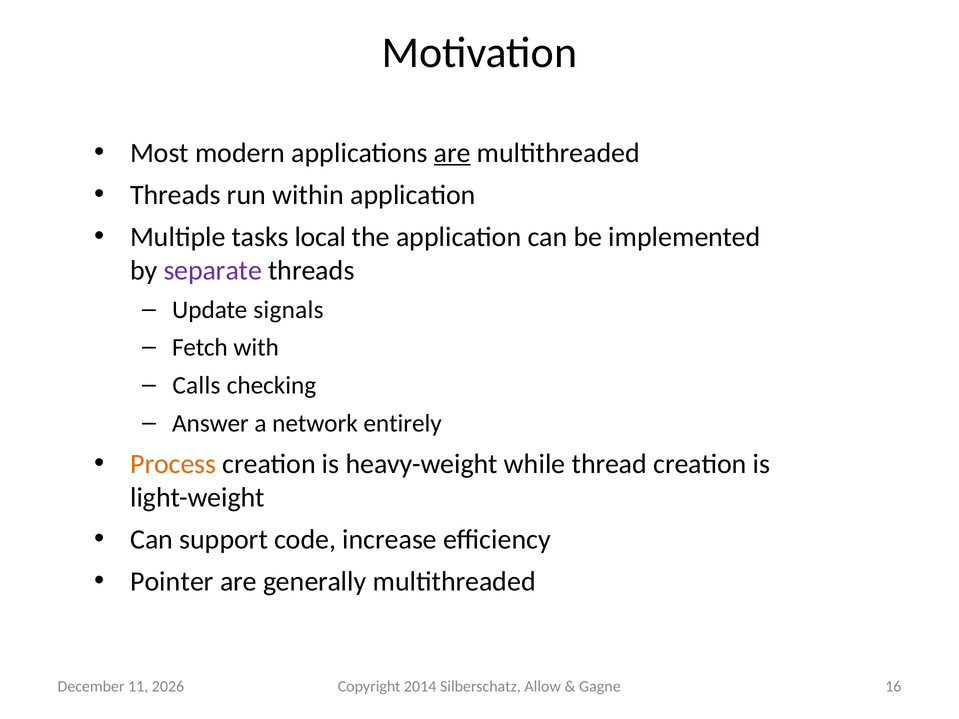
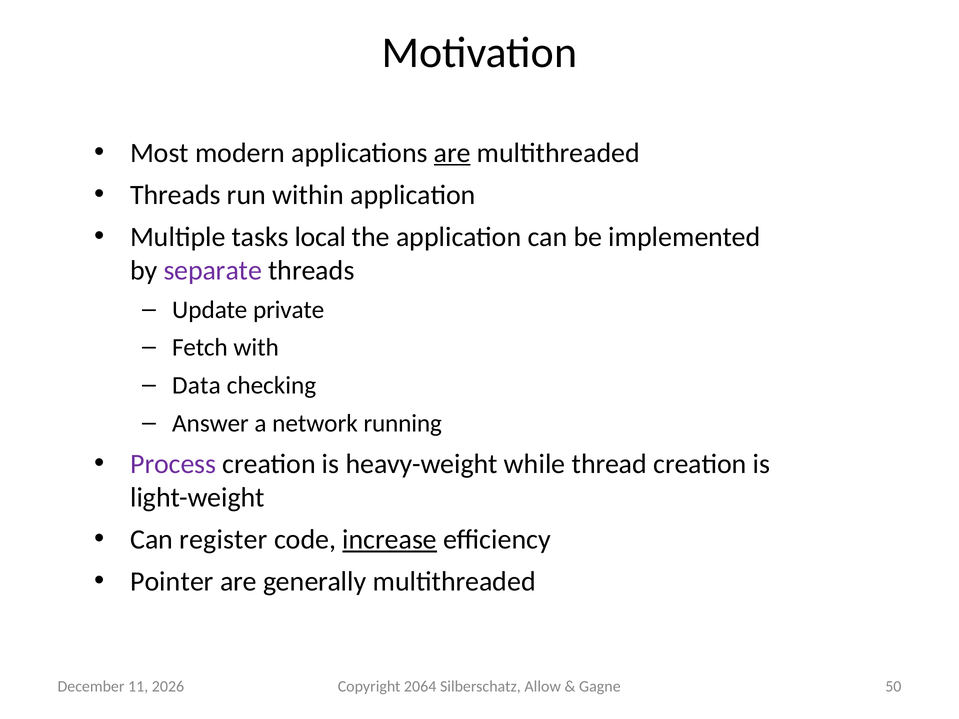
signals: signals -> private
Calls: Calls -> Data
entirely: entirely -> running
Process colour: orange -> purple
support: support -> register
increase underline: none -> present
2014: 2014 -> 2064
16: 16 -> 50
